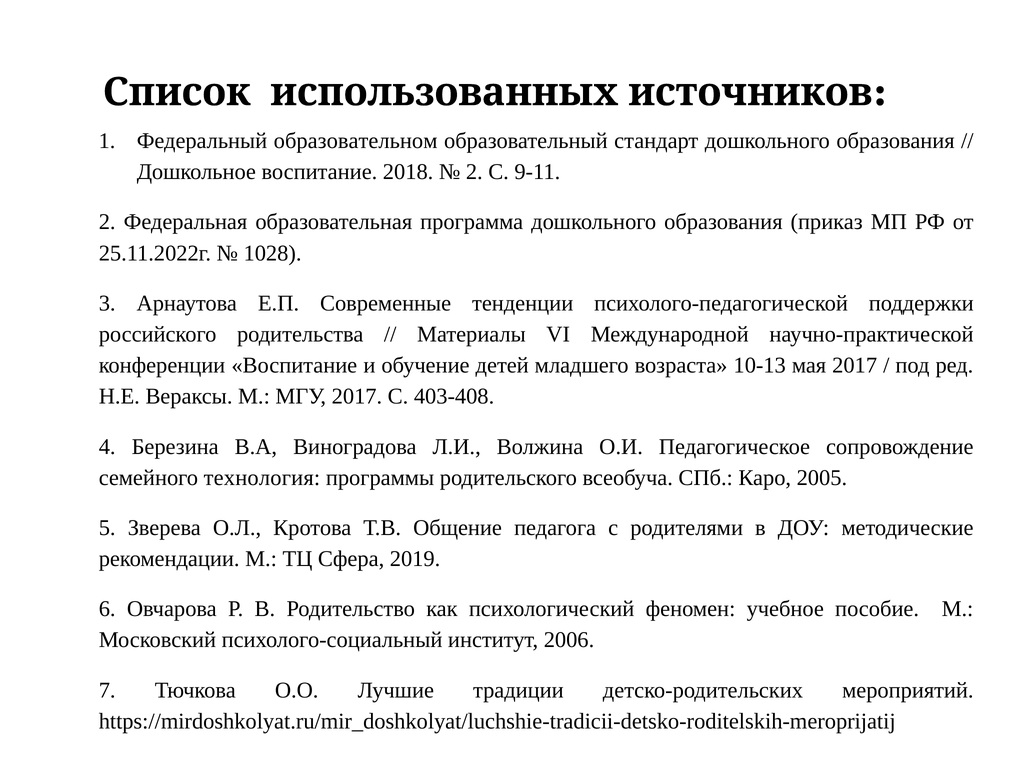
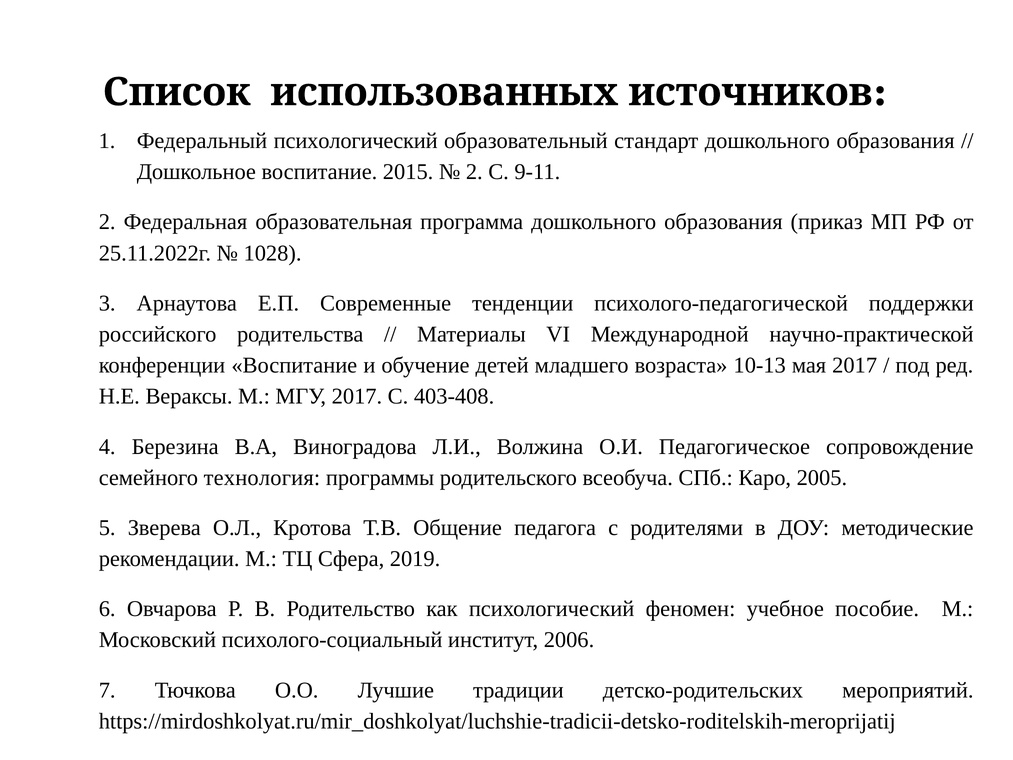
Федеральный образовательном: образовательном -> психологический
2018: 2018 -> 2015
